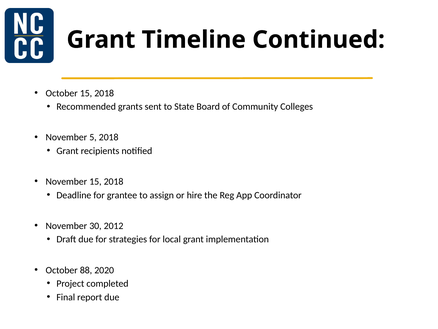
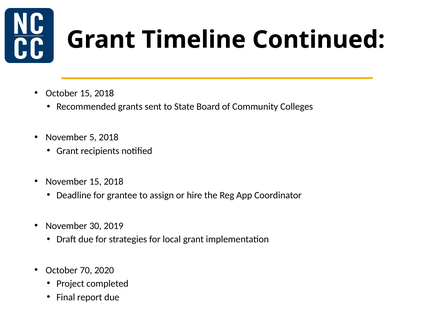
2012: 2012 -> 2019
88: 88 -> 70
